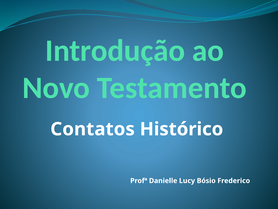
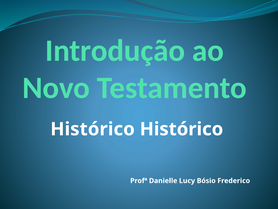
Contatos at (93, 129): Contatos -> Histórico
